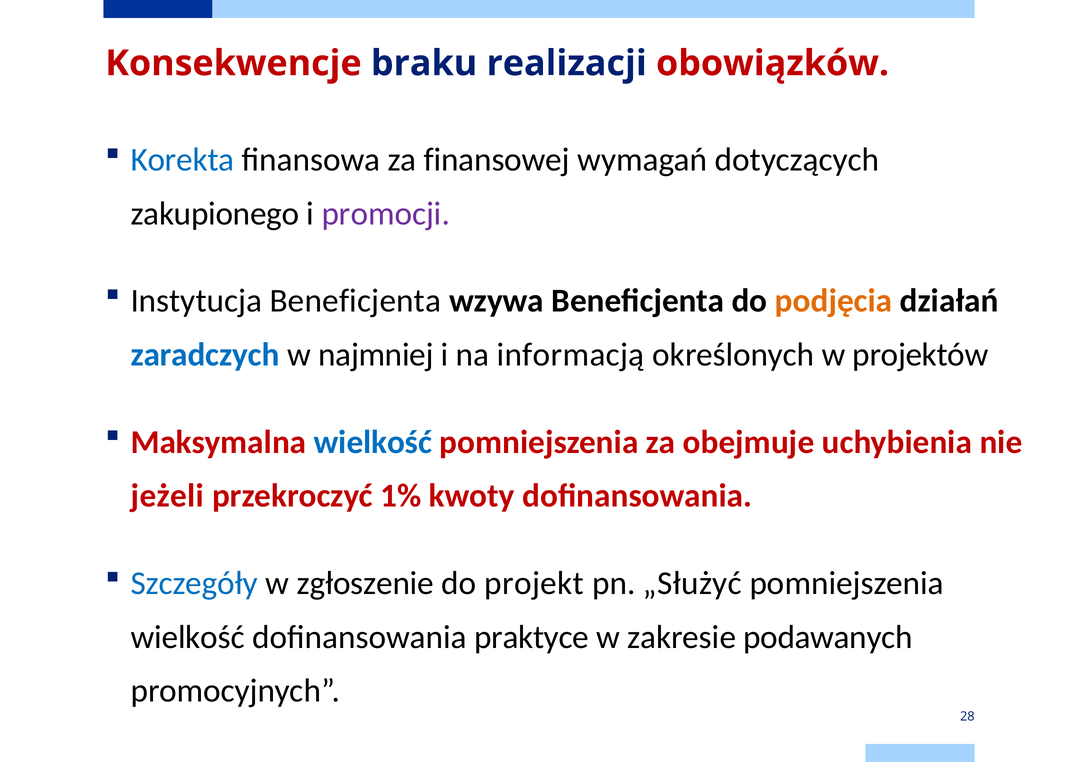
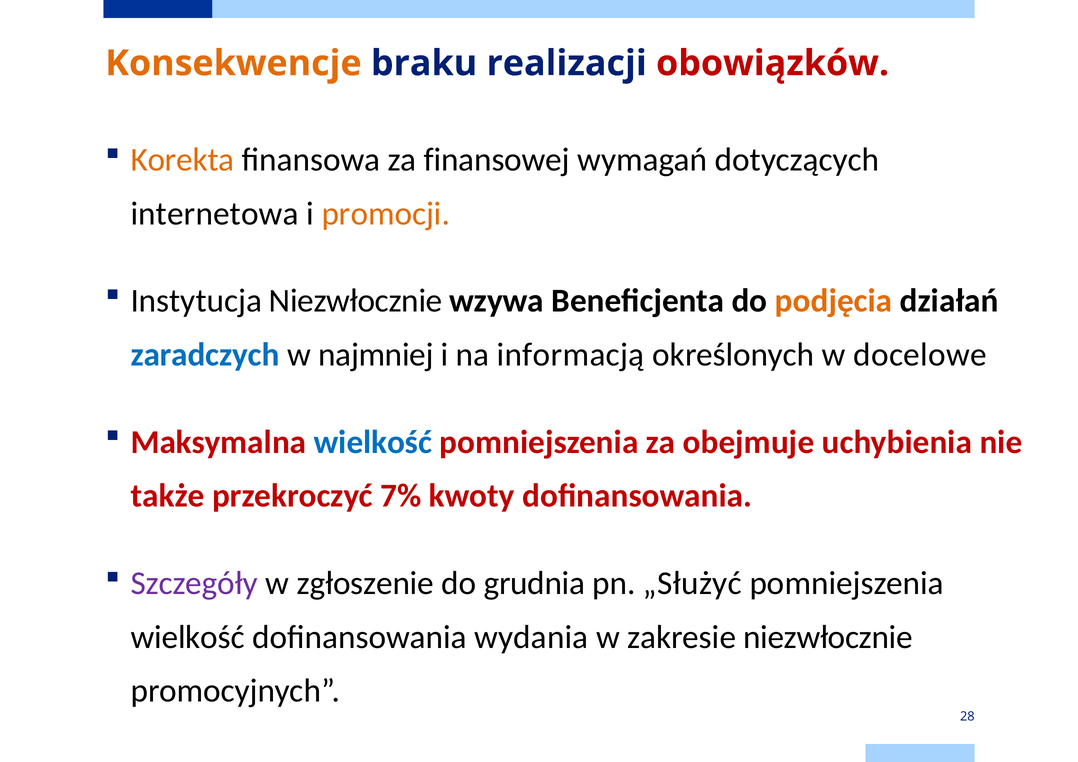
Konsekwencje colour: red -> orange
Korekta colour: blue -> orange
zakupionego: zakupionego -> internetowa
promocji colour: purple -> orange
Instytucja Beneficjenta: Beneficjenta -> Niezwłocznie
projektów: projektów -> docelowe
jeżeli: jeżeli -> także
1%: 1% -> 7%
Szczegóły colour: blue -> purple
projekt: projekt -> grudnia
praktyce: praktyce -> wydania
zakresie podawanych: podawanych -> niezwłocznie
